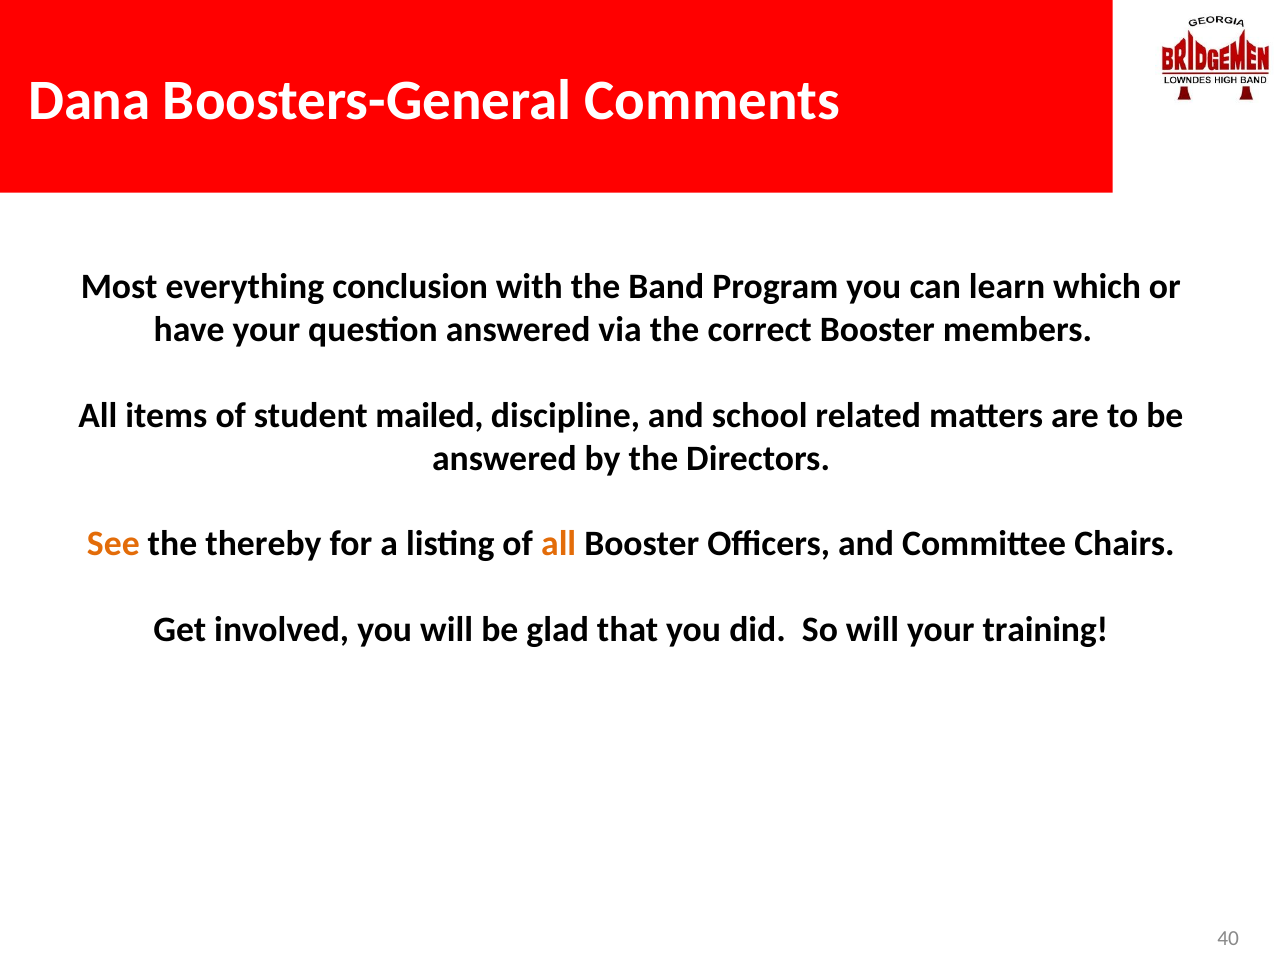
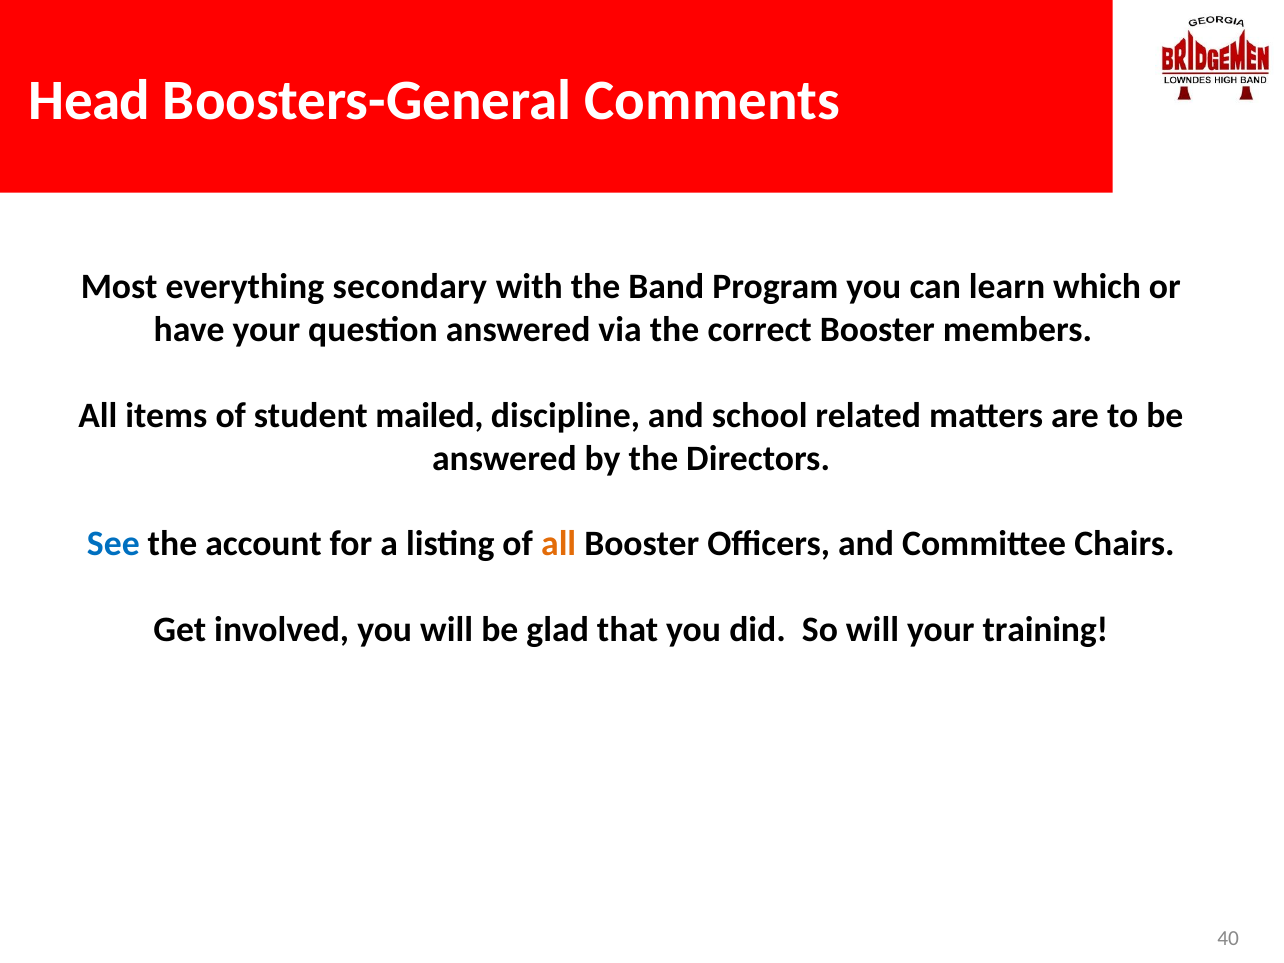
Dana: Dana -> Head
conclusion: conclusion -> secondary
See colour: orange -> blue
thereby: thereby -> account
